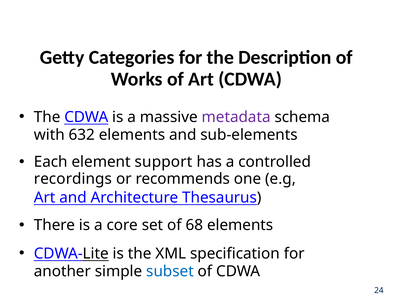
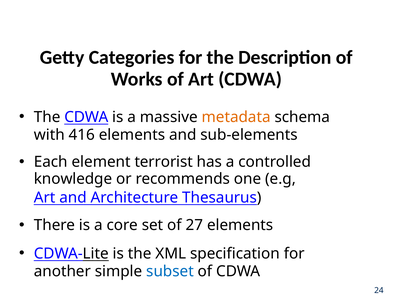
metadata colour: purple -> orange
632: 632 -> 416
support: support -> terrorist
recordings: recordings -> knowledge
68: 68 -> 27
